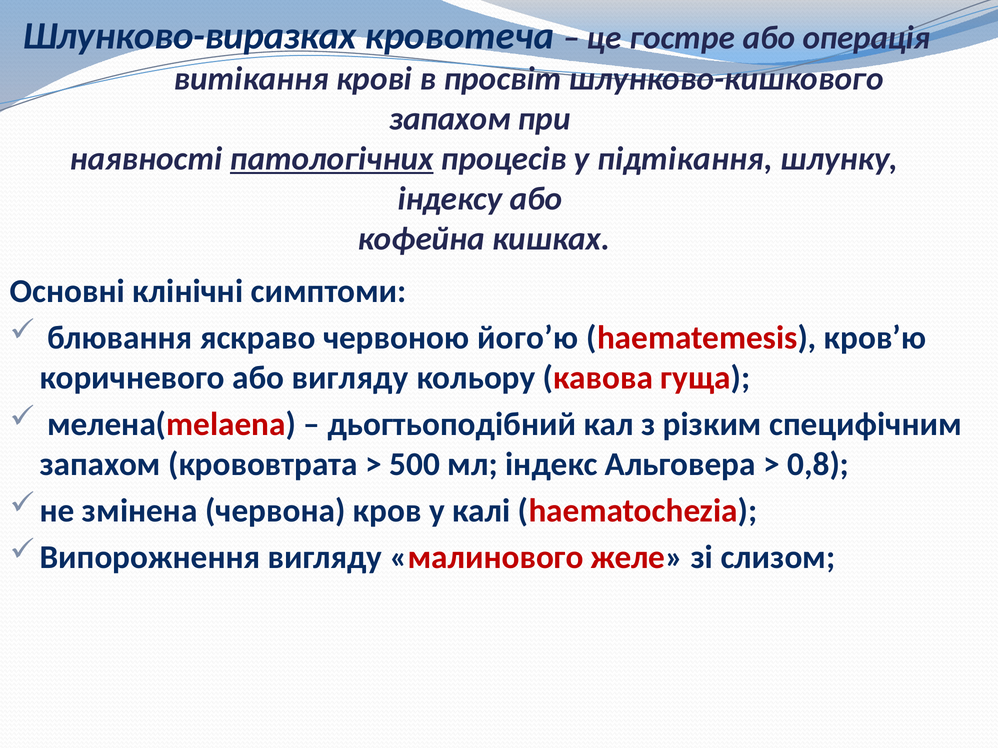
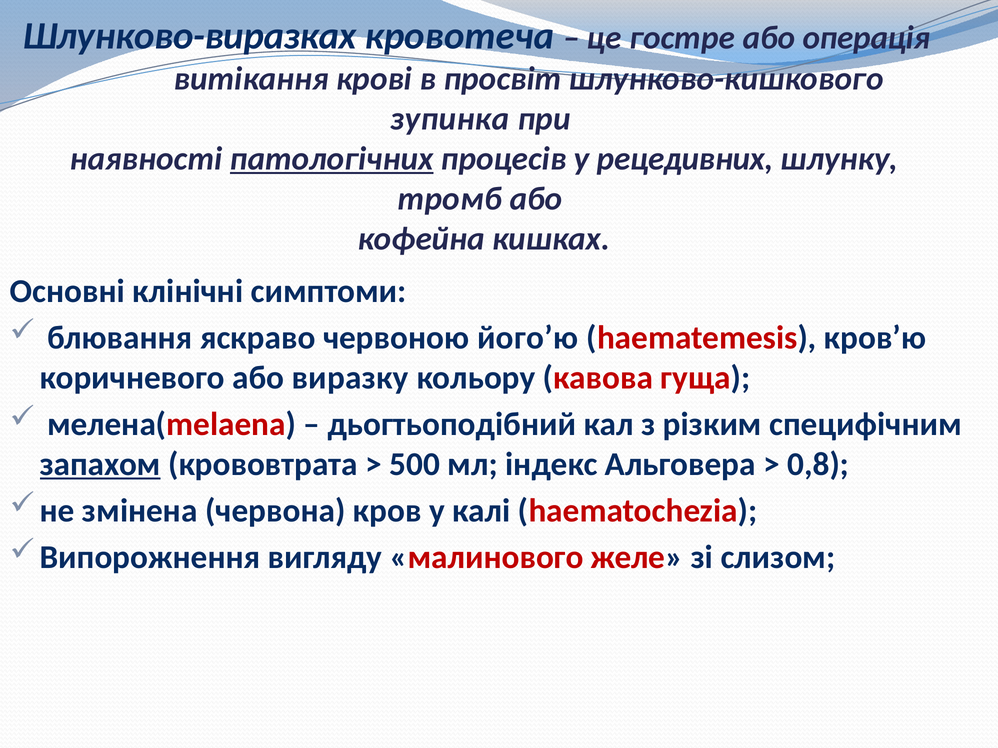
запахом at (450, 119): запахом -> зупинка
підтікання: підтікання -> рецедивних
індексу: індексу -> тромб
або вигляду: вигляду -> виразку
запахом at (100, 464) underline: none -> present
